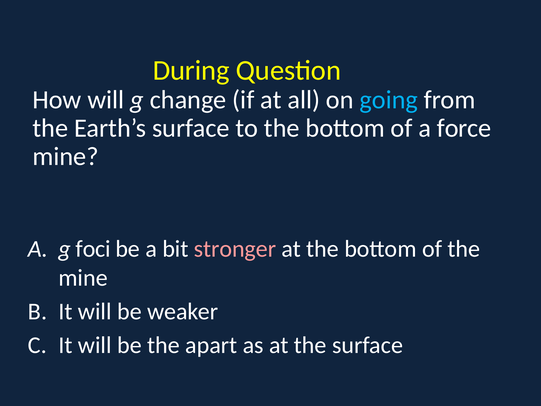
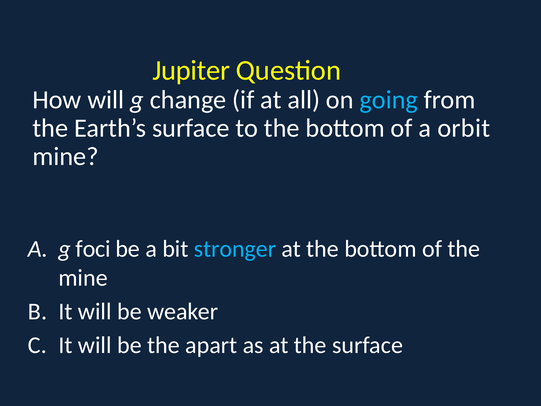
During: During -> Jupiter
force: force -> orbit
stronger colour: pink -> light blue
